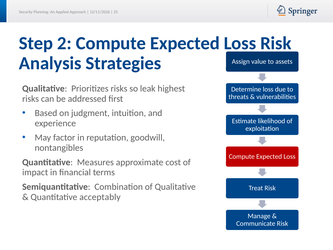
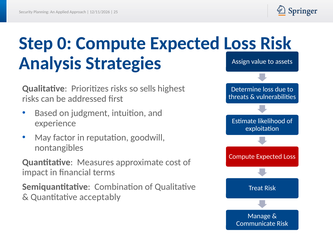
2: 2 -> 0
leak: leak -> sells
